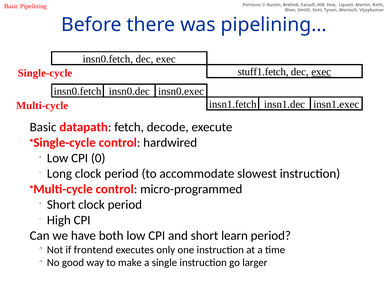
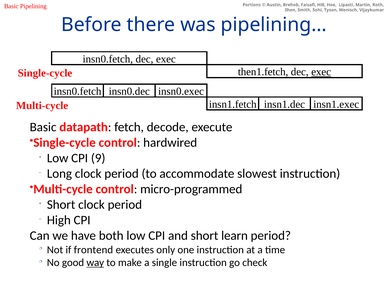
stuff1.fetch: stuff1.fetch -> then1.fetch
0: 0 -> 9
way underline: none -> present
larger: larger -> check
